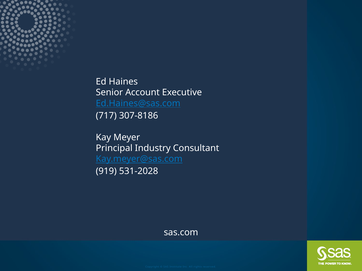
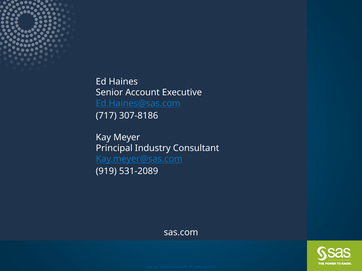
531-2028: 531-2028 -> 531-2089
